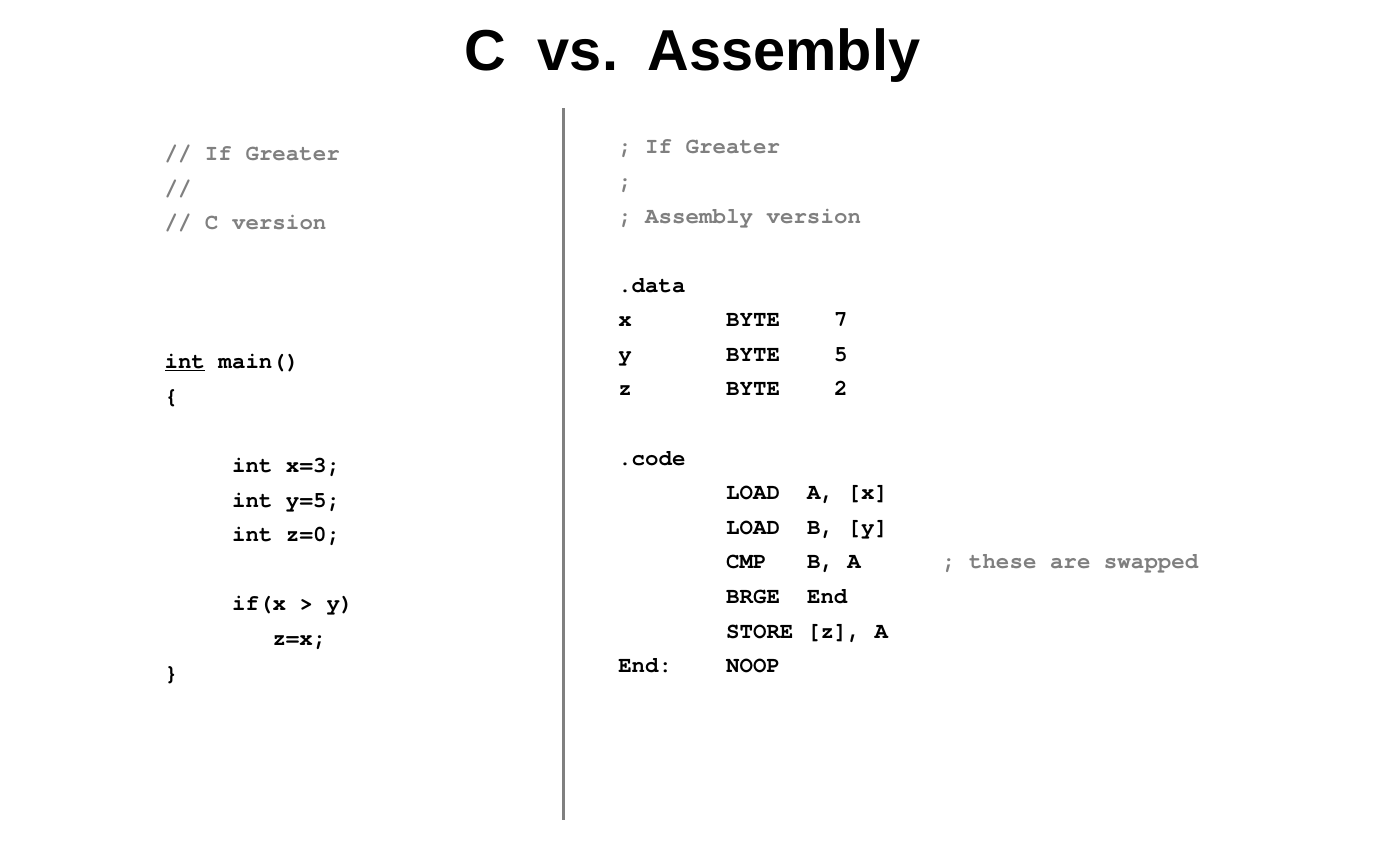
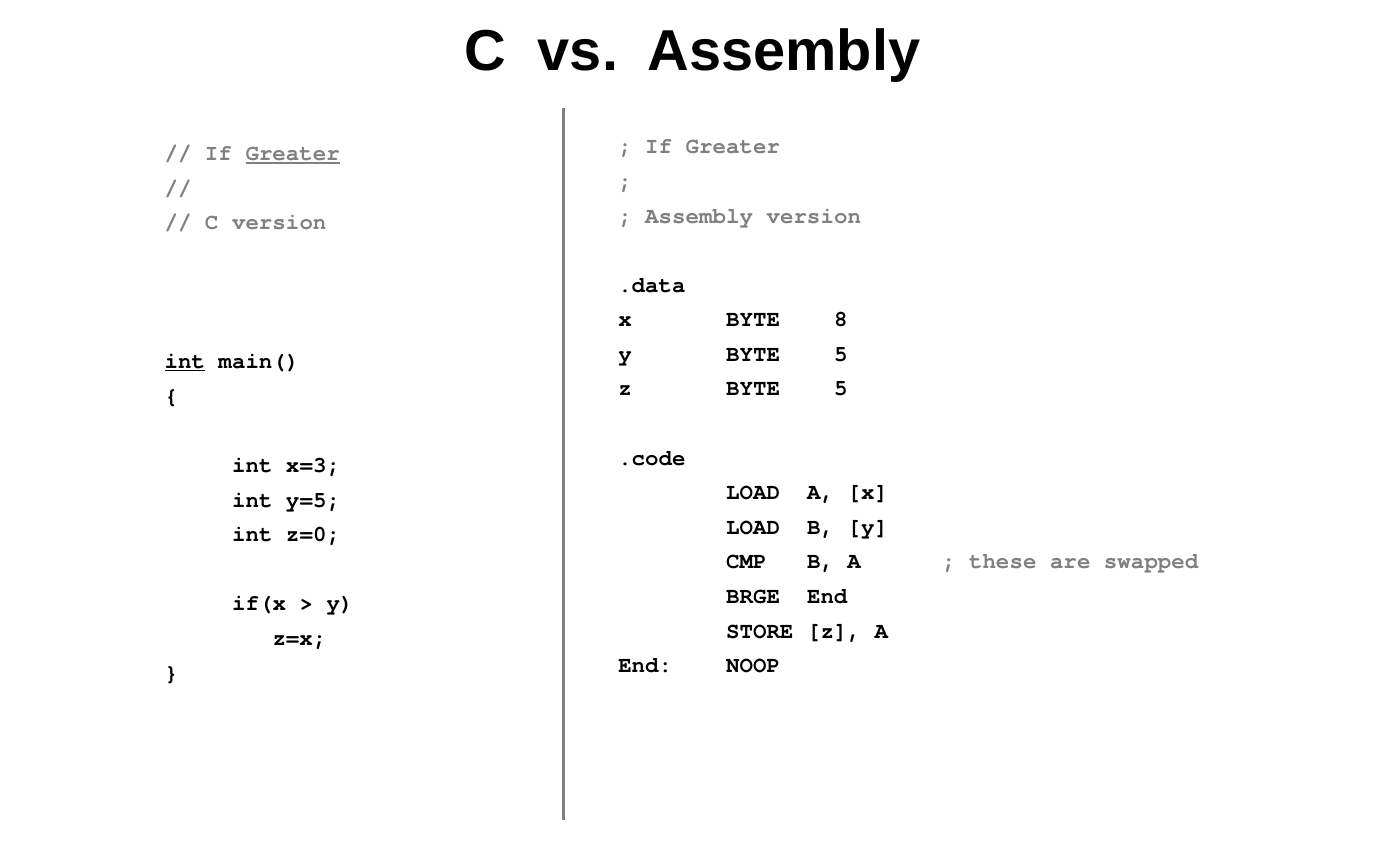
Greater at (293, 153) underline: none -> present
7: 7 -> 8
z BYTE 2: 2 -> 5
